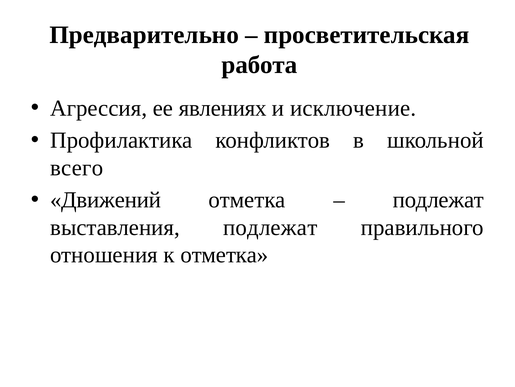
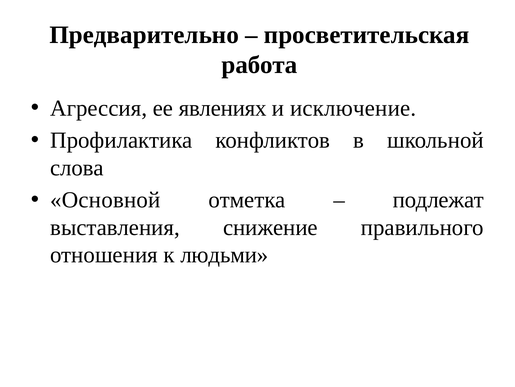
всего: всего -> слова
Движений: Движений -> Основной
выставления подлежат: подлежат -> снижение
к отметка: отметка -> людьми
